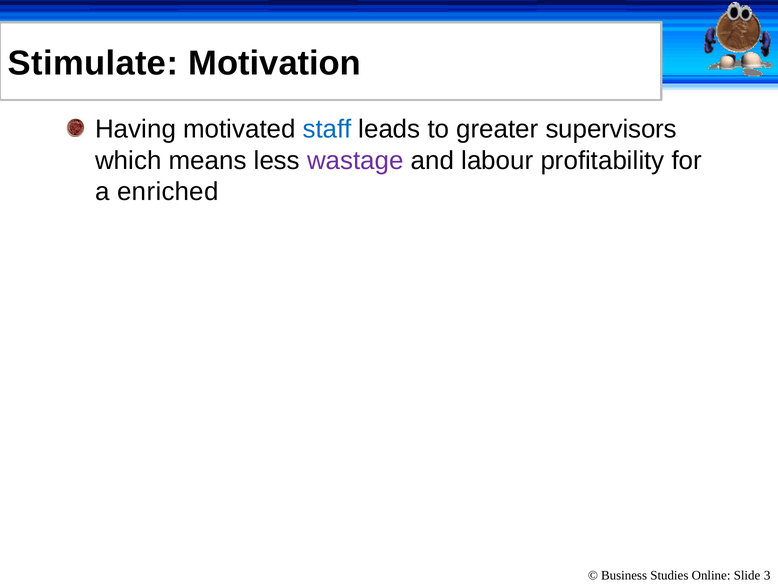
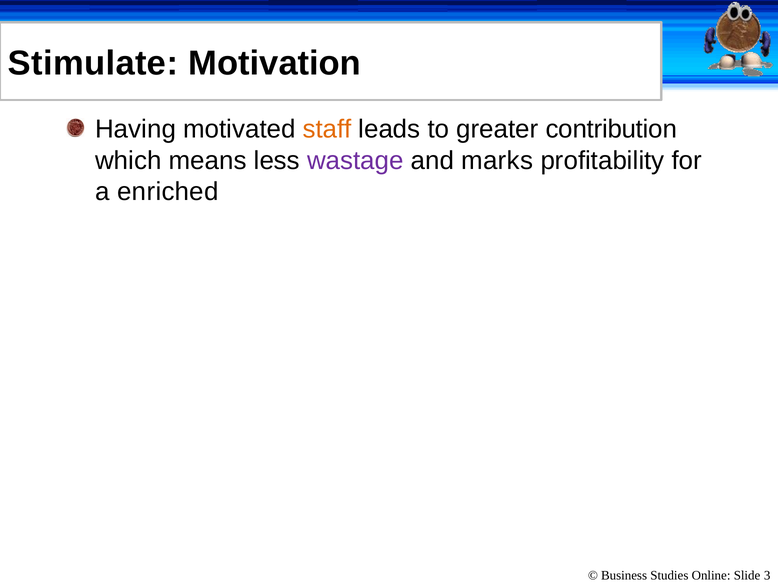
staff colour: blue -> orange
supervisors: supervisors -> contribution
labour: labour -> marks
